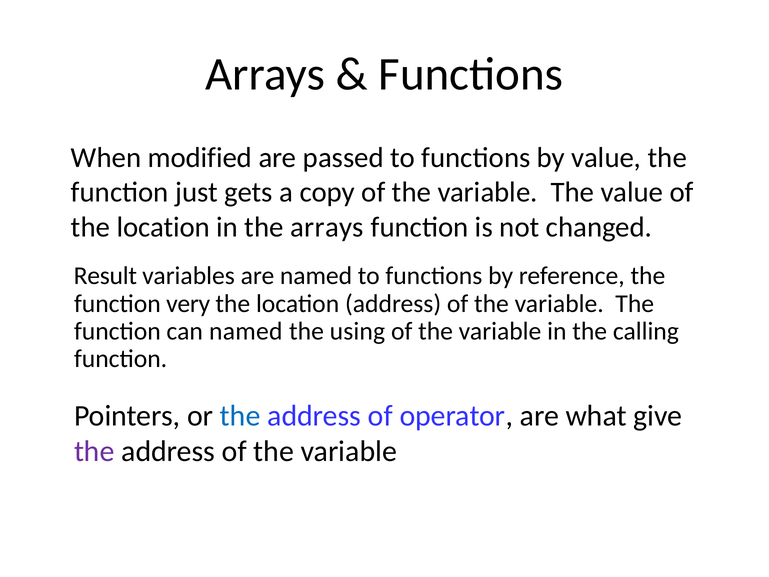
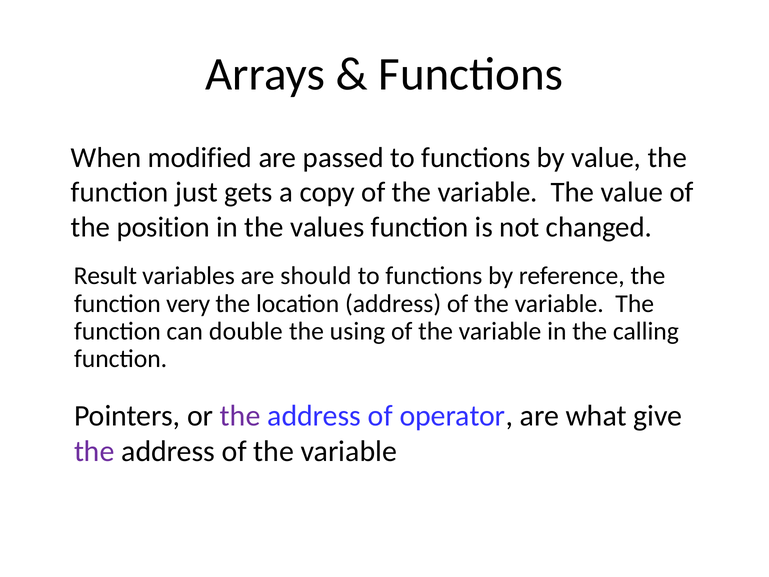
location at (163, 227): location -> position
the arrays: arrays -> values
are named: named -> should
can named: named -> double
the at (240, 416) colour: blue -> purple
